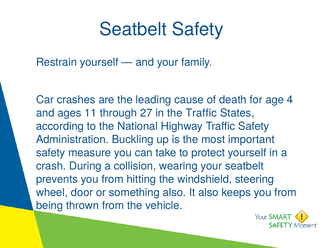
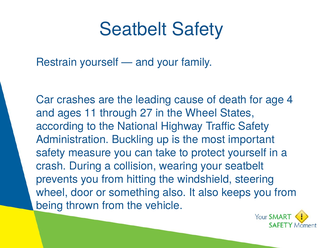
the Traffic: Traffic -> Wheel
